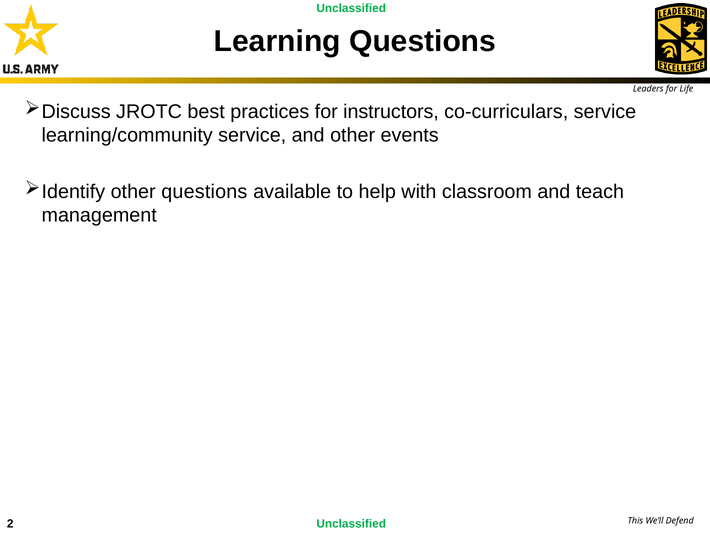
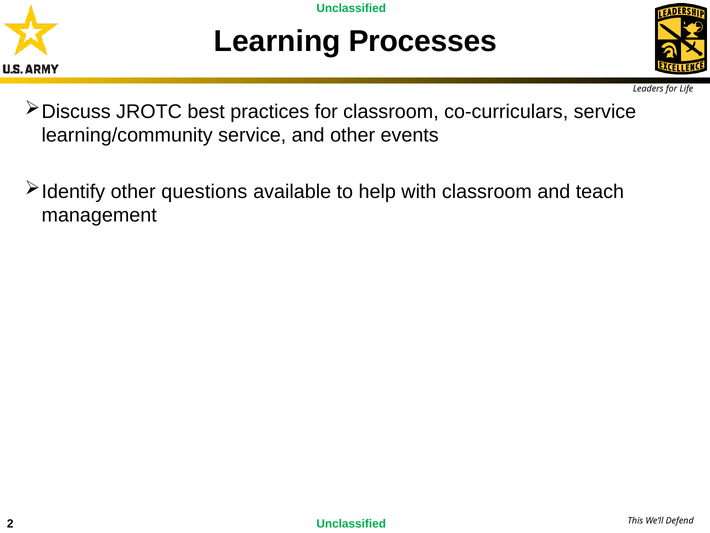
Learning Questions: Questions -> Processes
for instructors: instructors -> classroom
